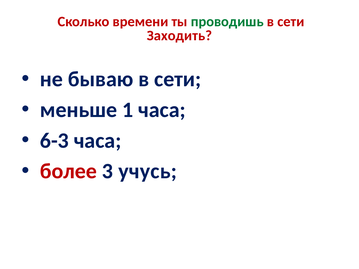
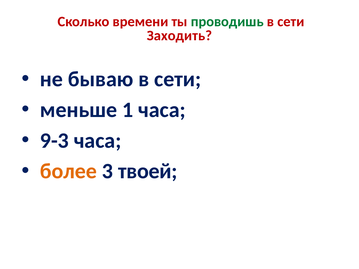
6-3: 6-3 -> 9-3
более colour: red -> orange
учусь: учусь -> твоей
